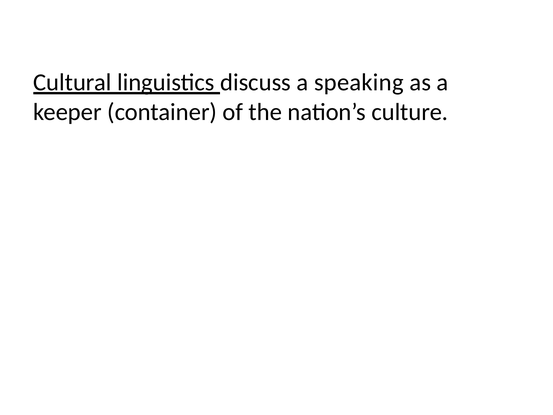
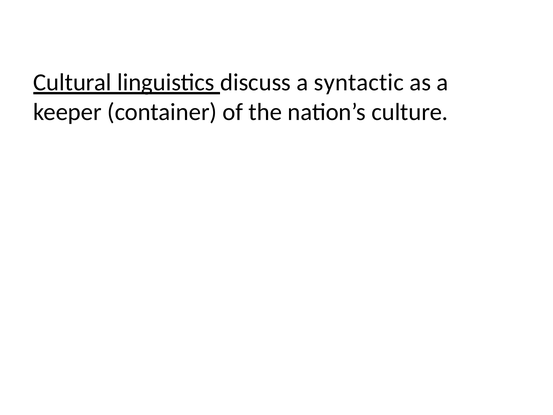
speaking: speaking -> syntactic
